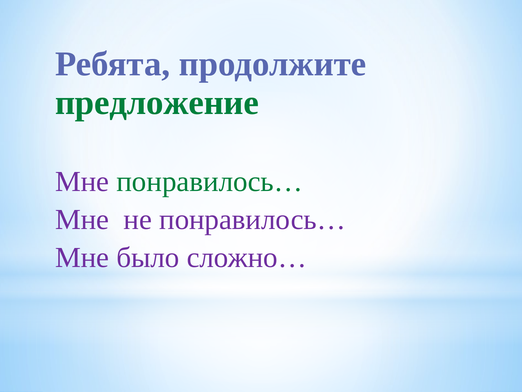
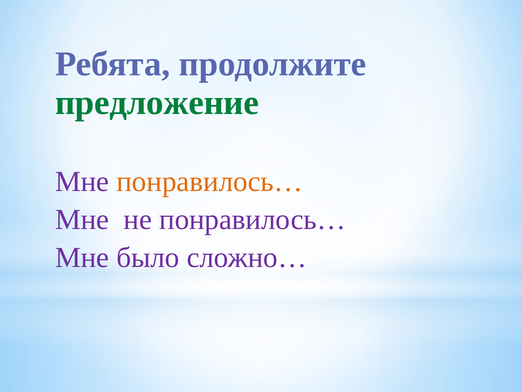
понравилось… at (210, 181) colour: green -> orange
